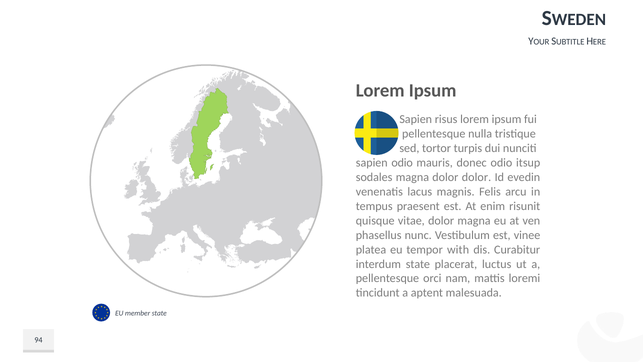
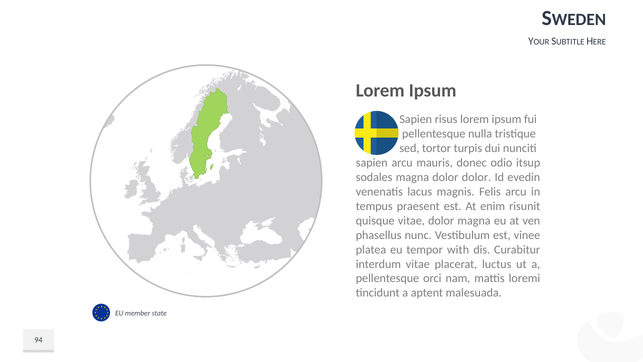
sapien odio: odio -> arcu
interdum state: state -> vitae
